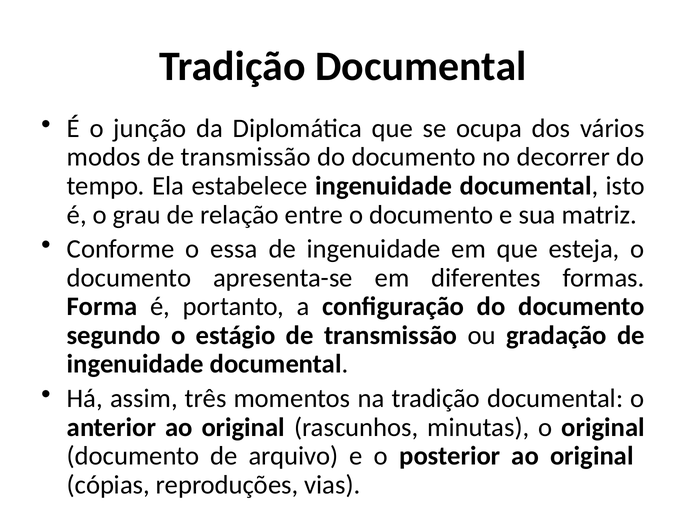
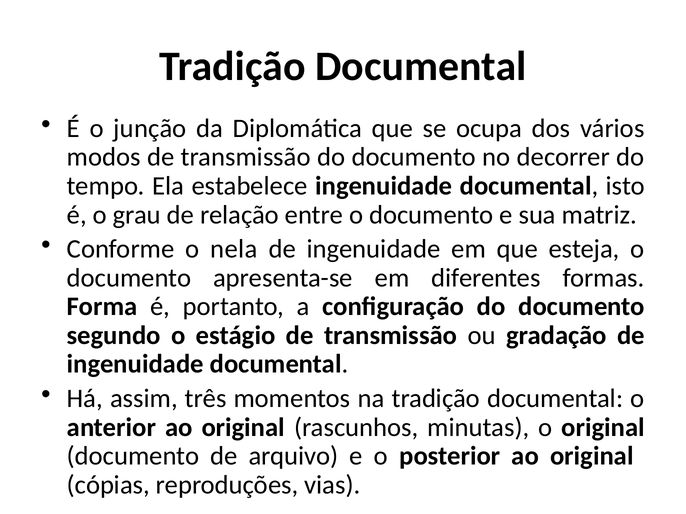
essa: essa -> nela
